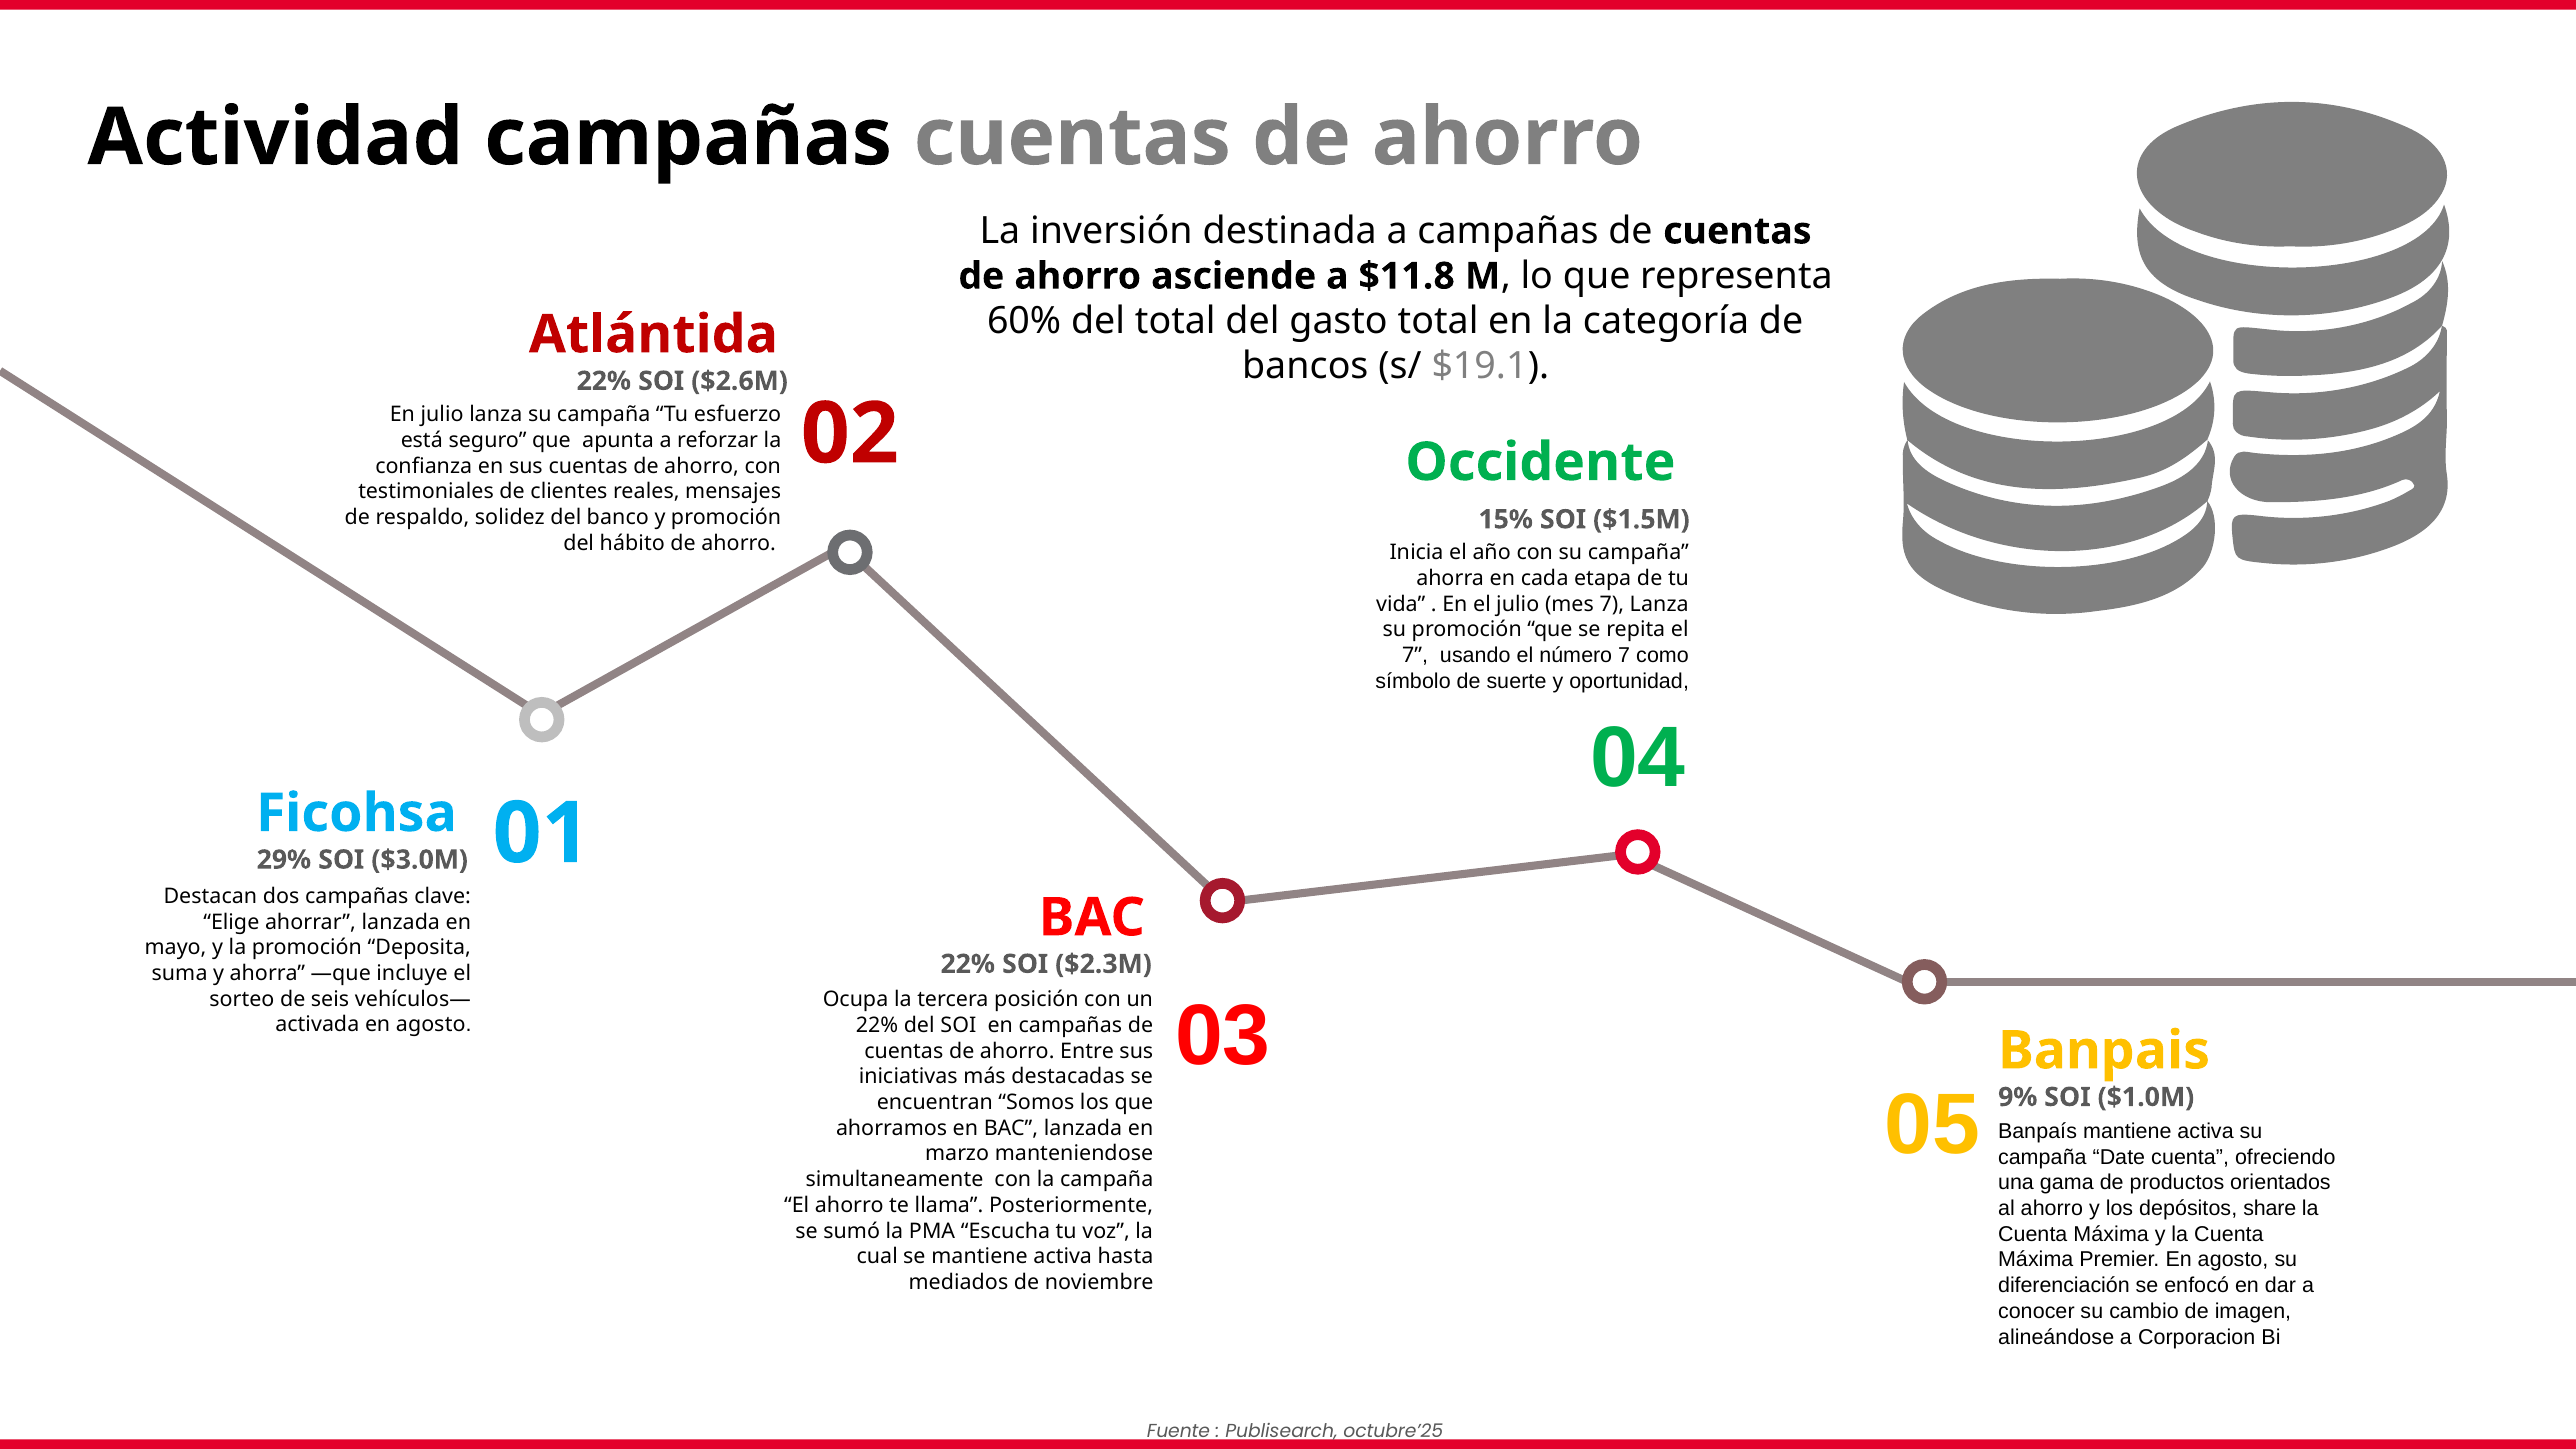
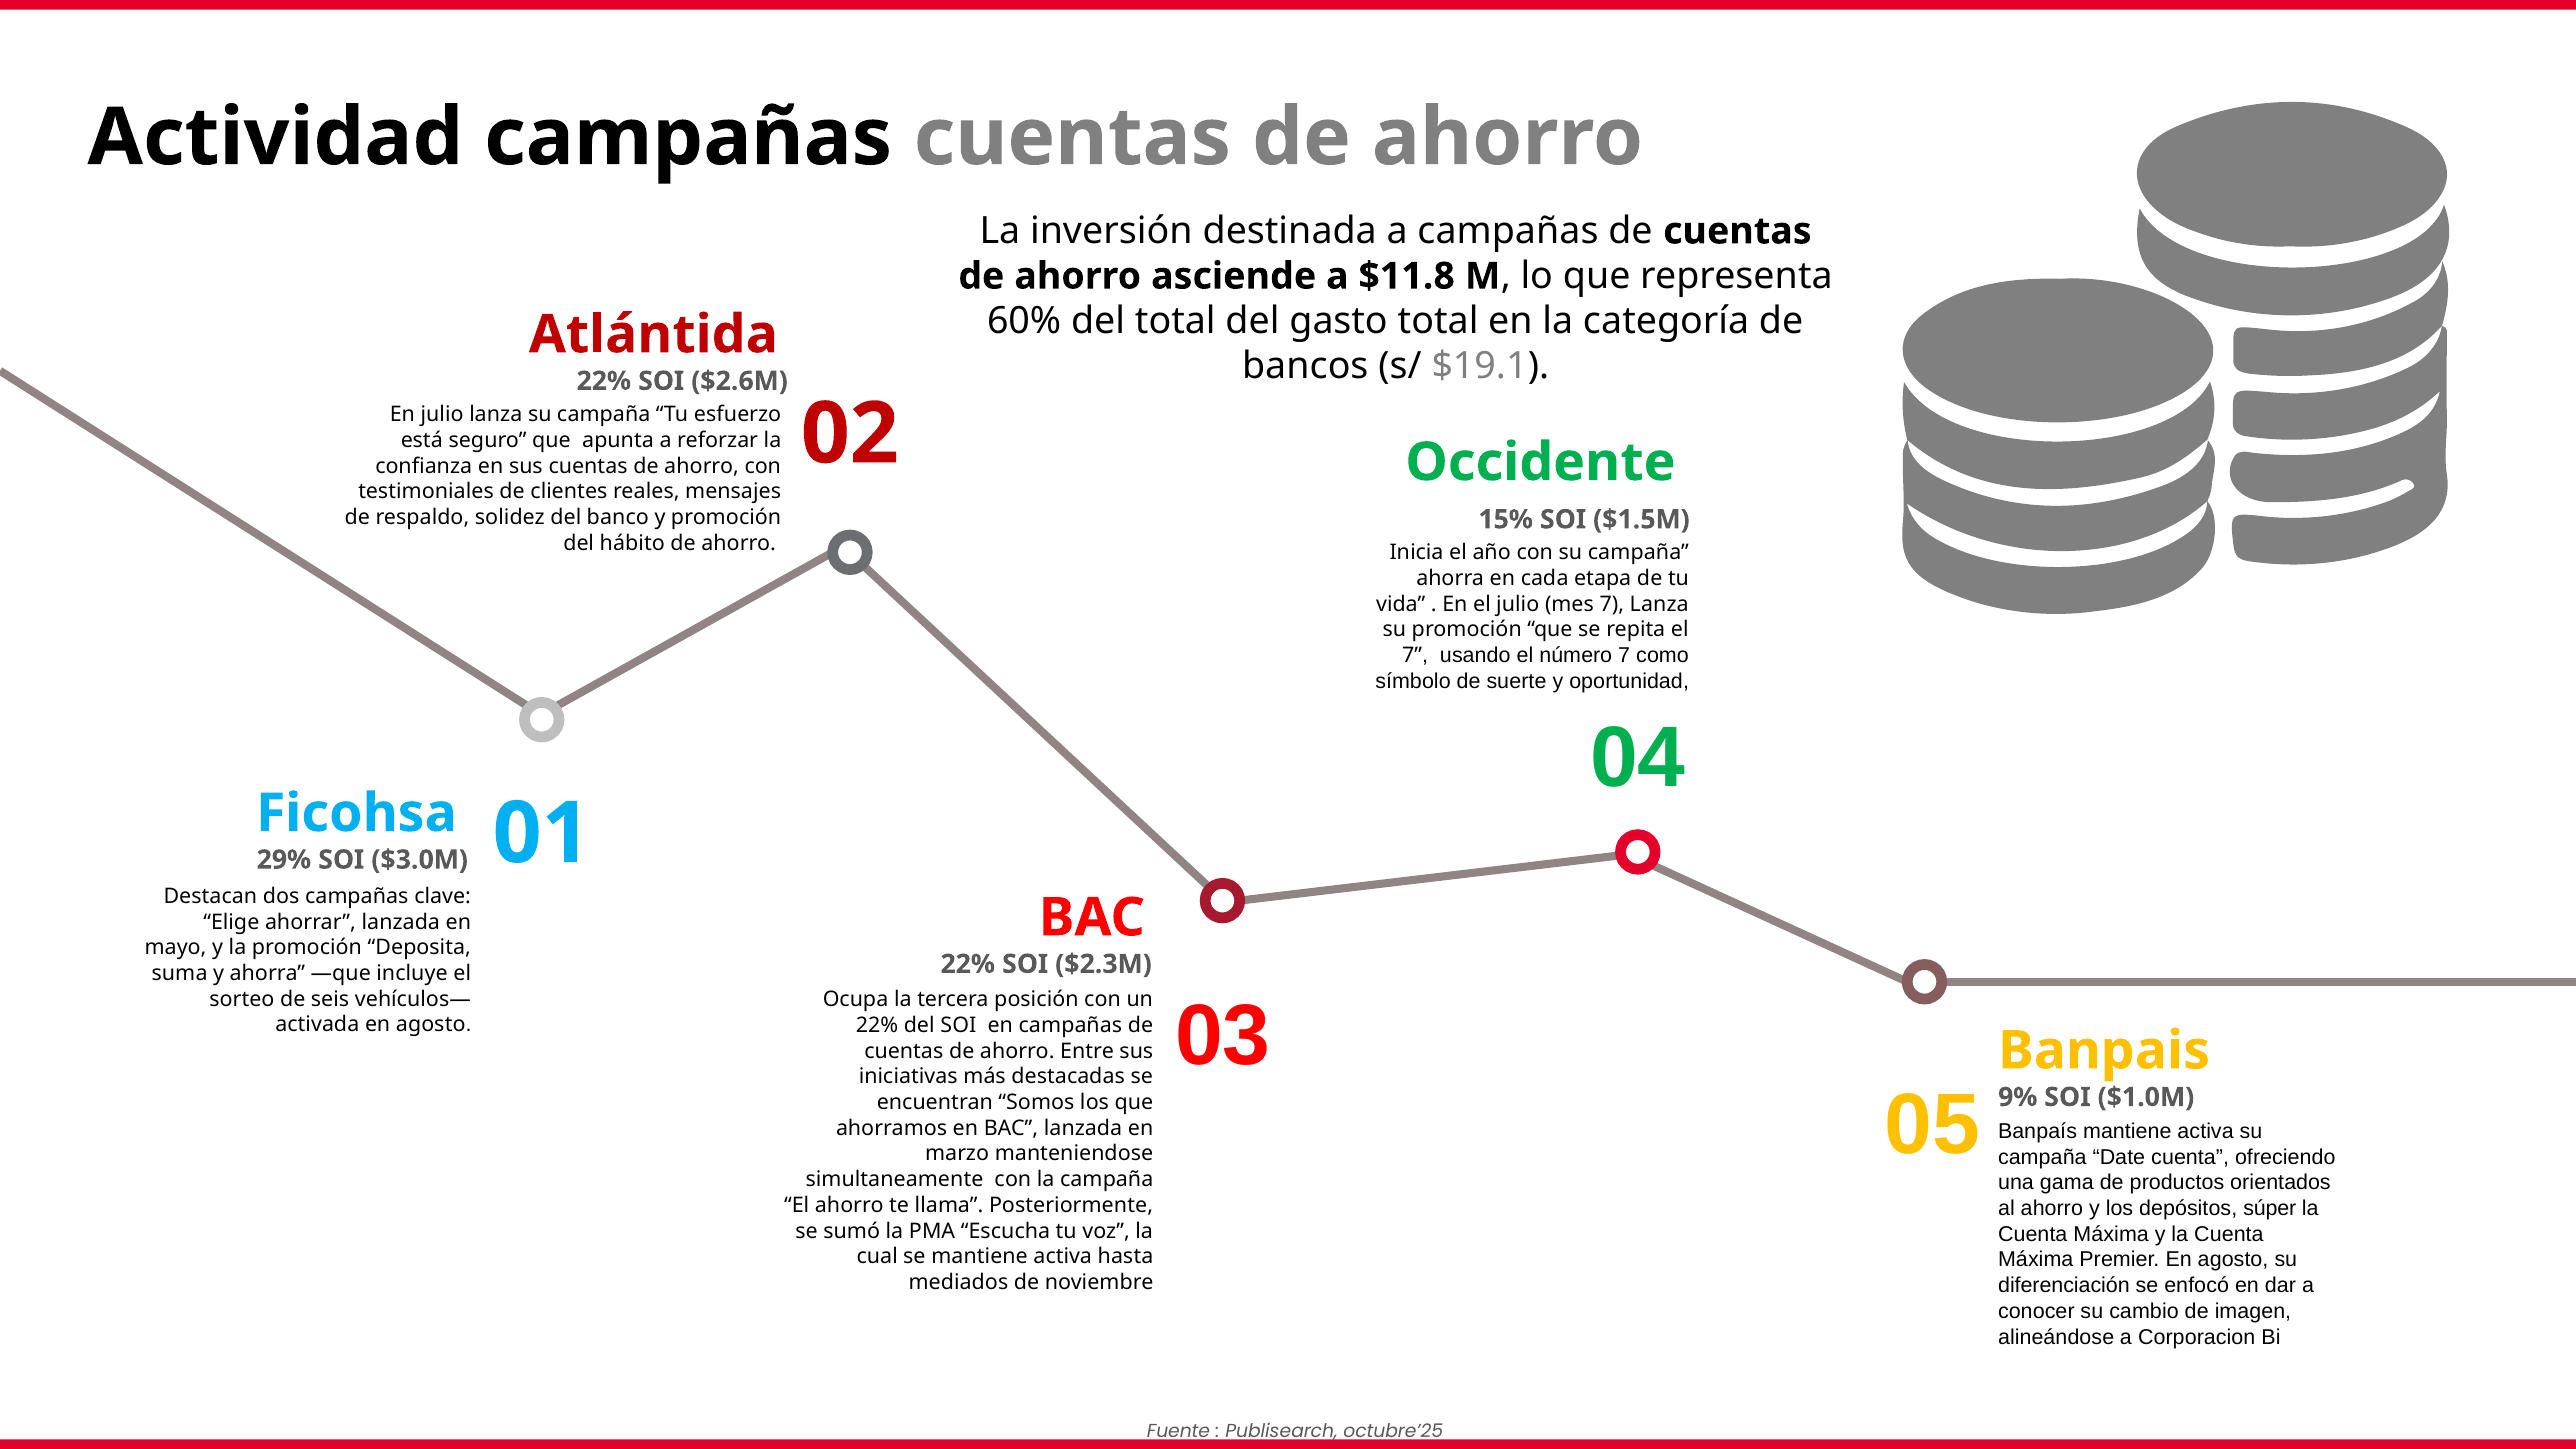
share: share -> súper
